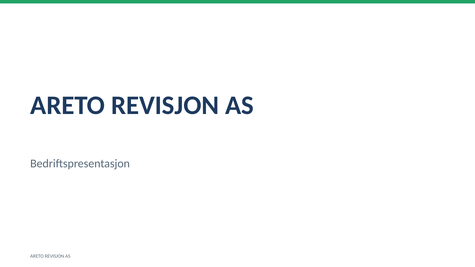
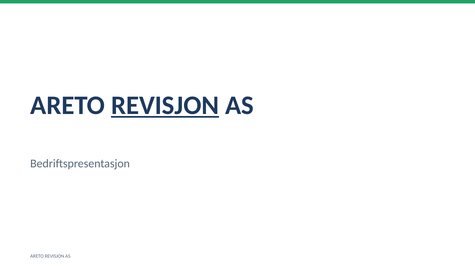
REVISJON at (165, 105) underline: none -> present
